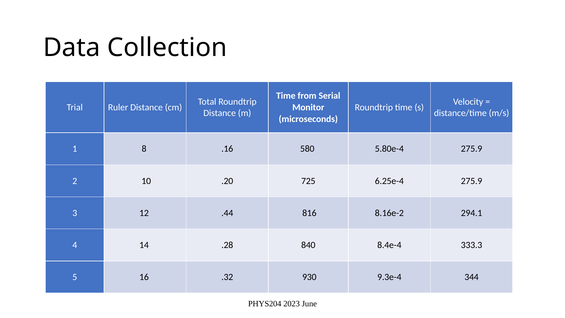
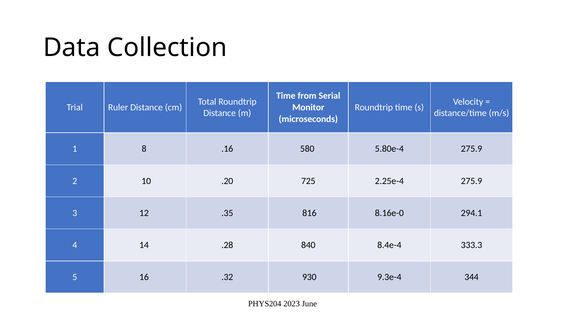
6.25e-4: 6.25e-4 -> 2.25e-4
.44: .44 -> .35
8.16e-2: 8.16e-2 -> 8.16e-0
